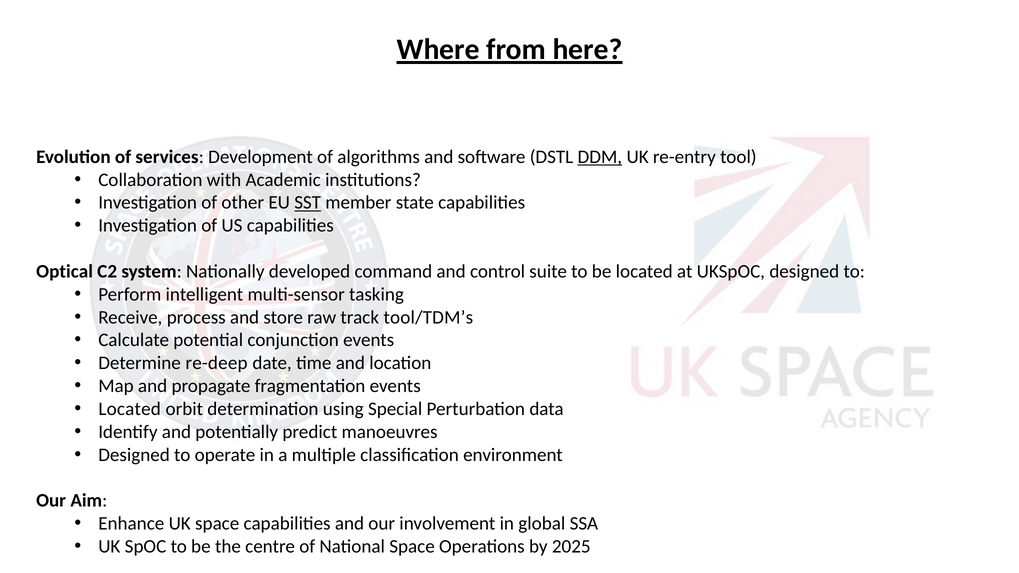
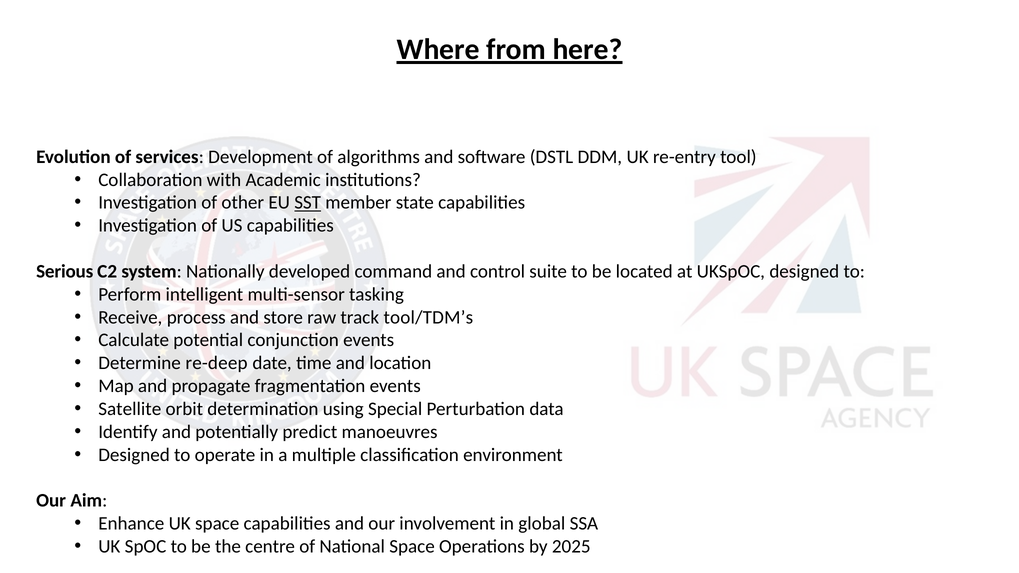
DDM underline: present -> none
Optical: Optical -> Serious
Located at (130, 409): Located -> Satellite
